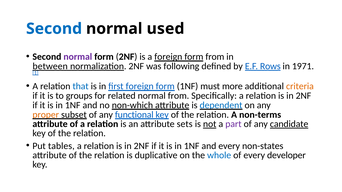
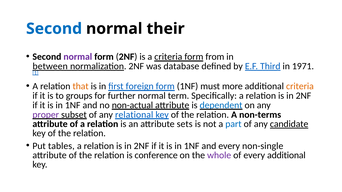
used: used -> their
a foreign: foreign -> criteria
following: following -> database
Rows: Rows -> Third
that colour: blue -> orange
related: related -> further
normal from: from -> term
non-which: non-which -> non-actual
proper colour: orange -> purple
functional: functional -> relational
not underline: present -> none
part colour: purple -> blue
non-states: non-states -> non-single
duplicative: duplicative -> conference
whole colour: blue -> purple
every developer: developer -> additional
